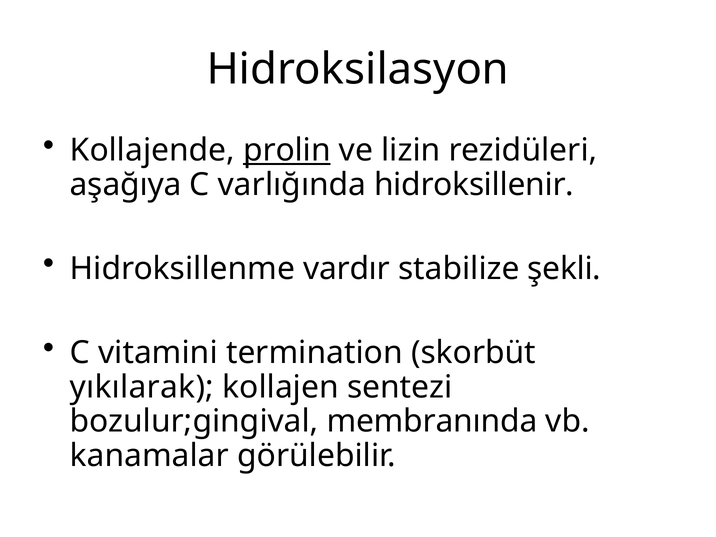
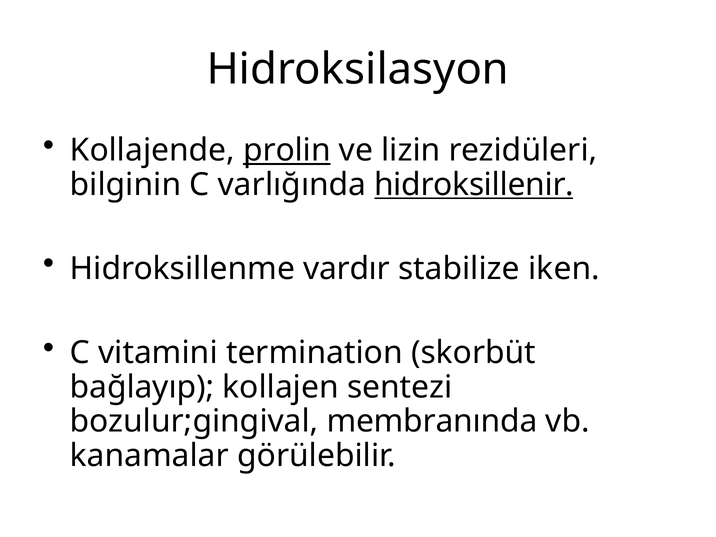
aşağıya: aşağıya -> bilginin
hidroksillenir underline: none -> present
şekli: şekli -> iken
yıkılarak: yıkılarak -> bağlayıp
